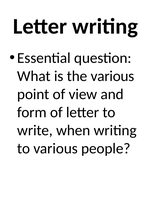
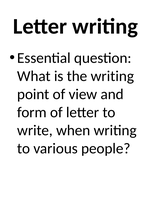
the various: various -> writing
